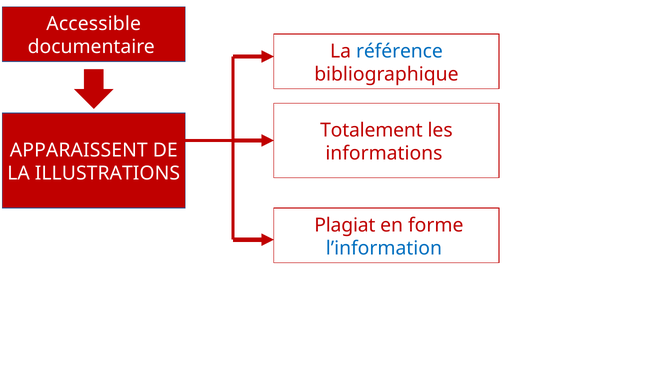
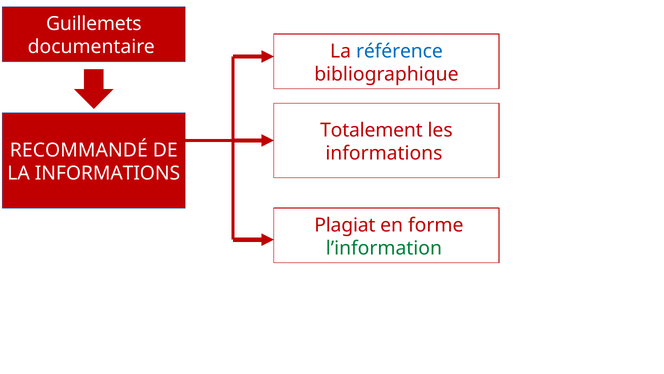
Accessible: Accessible -> Guillemets
APPARAISSENT: APPARAISSENT -> RECOMMANDÉ
LA ILLUSTRATIONS: ILLUSTRATIONS -> INFORMATIONS
l’information colour: blue -> green
